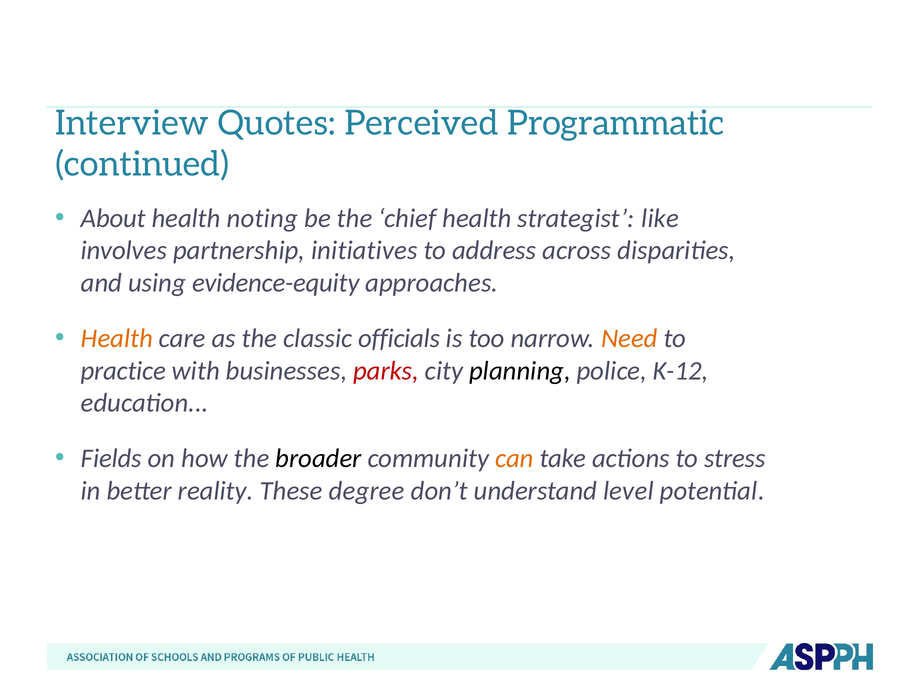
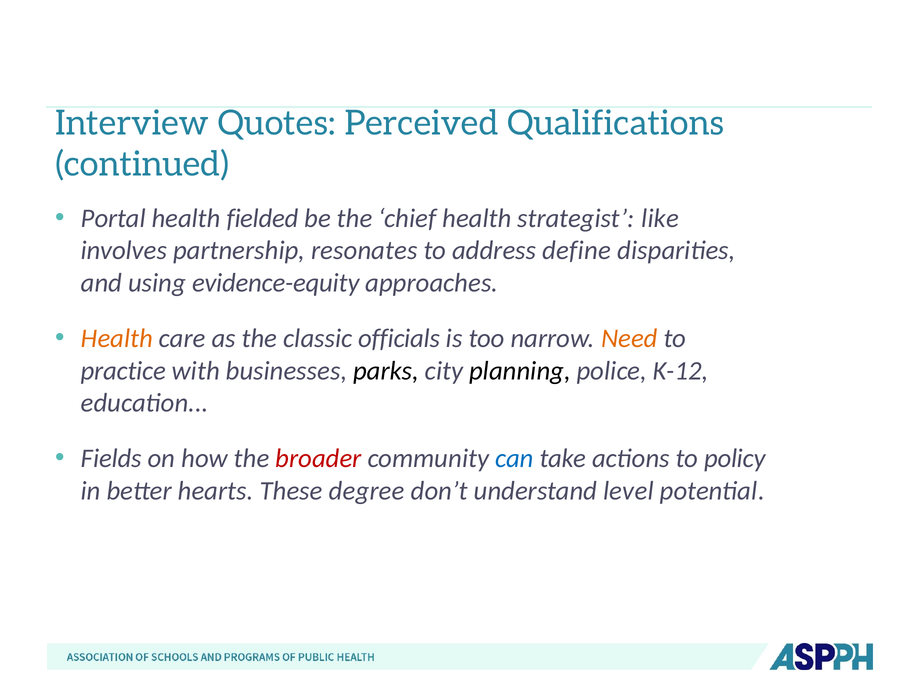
Programmatic: Programmatic -> Qualifications
About: About -> Portal
noting: noting -> fielded
initiatives: initiatives -> resonates
across: across -> define
parks colour: red -> black
broader colour: black -> red
can colour: orange -> blue
stress: stress -> policy
reality: reality -> hearts
